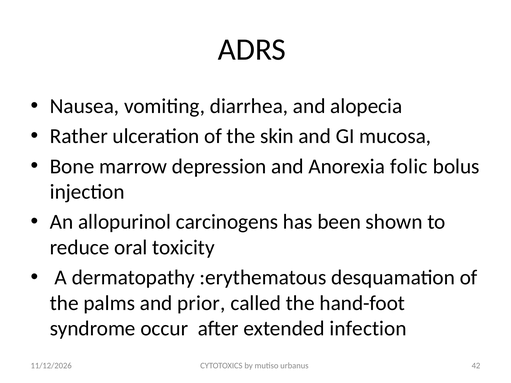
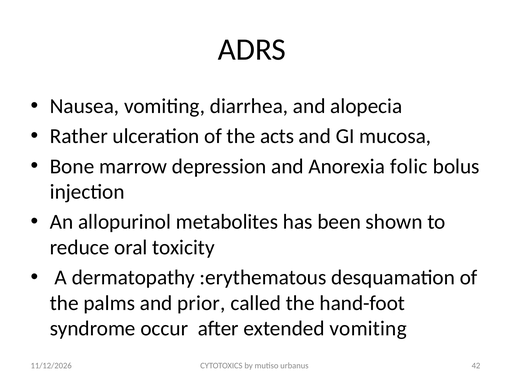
skin: skin -> acts
carcinogens: carcinogens -> metabolites
extended infection: infection -> vomiting
